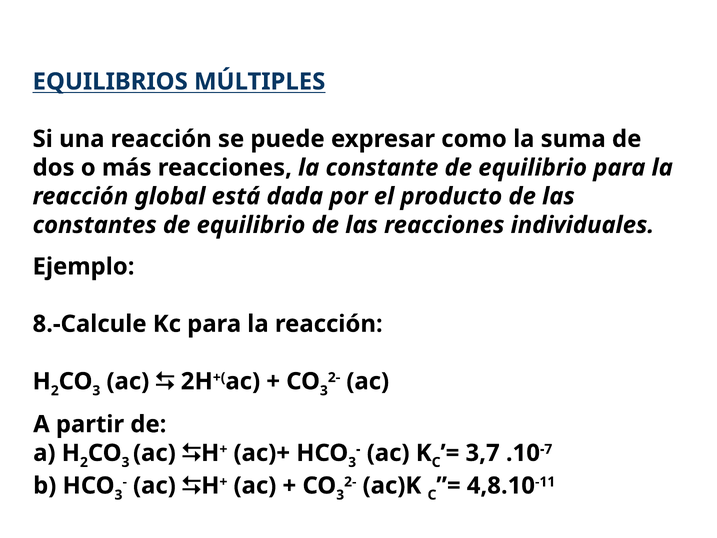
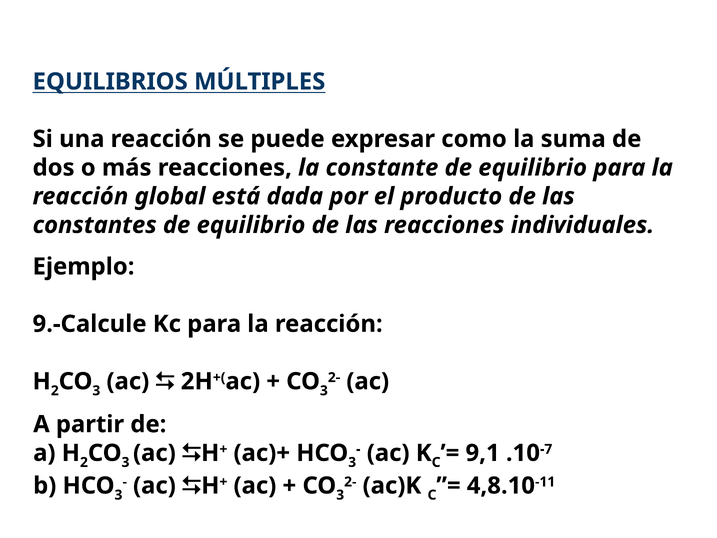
8.-Calcule: 8.-Calcule -> 9.-Calcule
3,7: 3,7 -> 9,1
